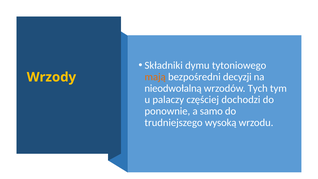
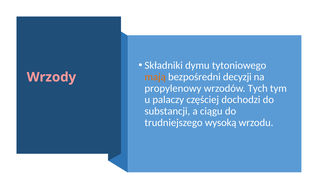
Wrzody colour: yellow -> pink
nieodwołalną: nieodwołalną -> propylenowy
ponownie: ponownie -> substancji
samo: samo -> ciągu
